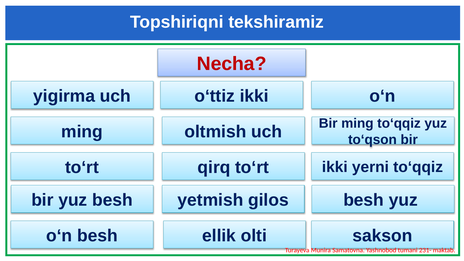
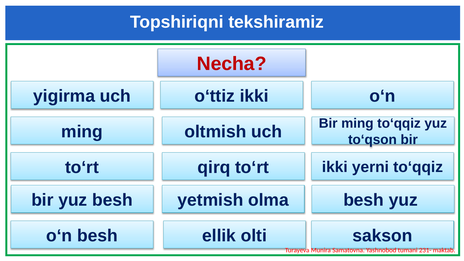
gilos: gilos -> olma
